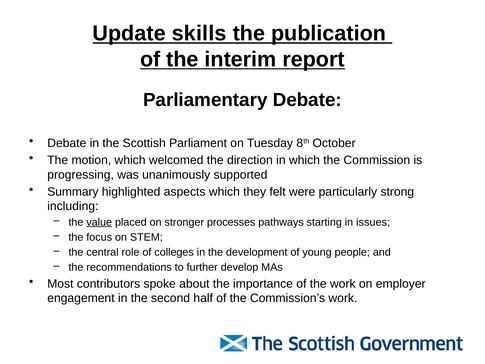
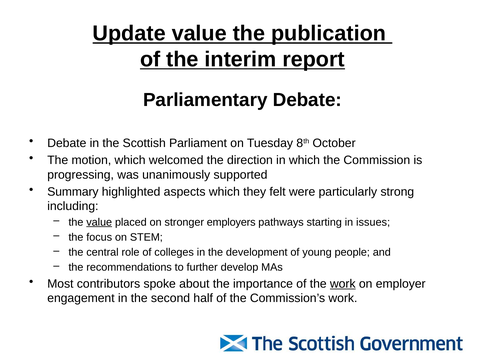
Update skills: skills -> value
processes: processes -> employers
work at (343, 283) underline: none -> present
